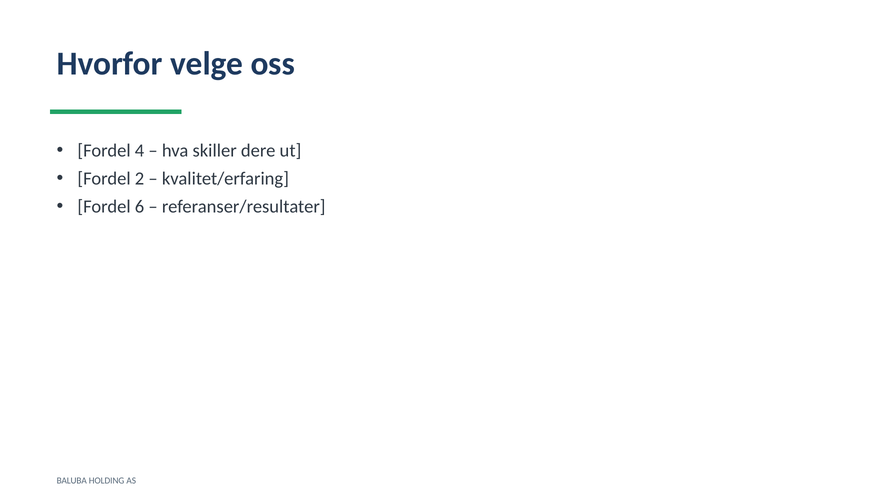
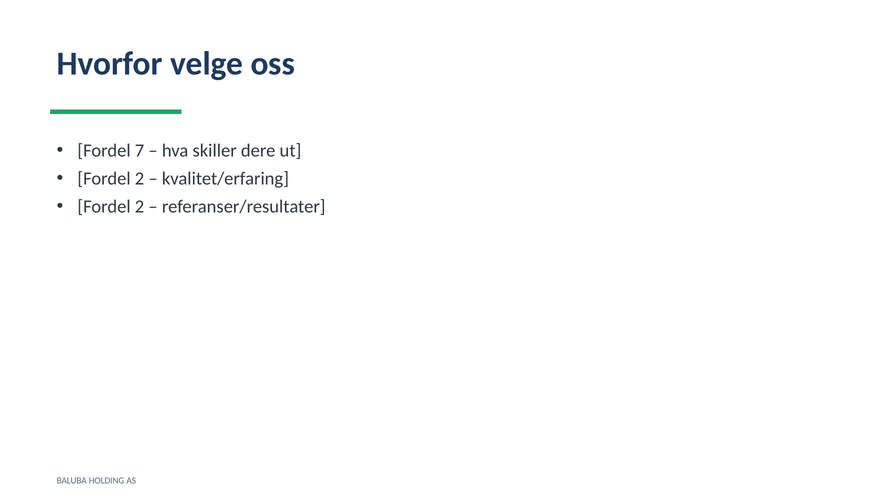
4: 4 -> 7
6 at (140, 206): 6 -> 2
